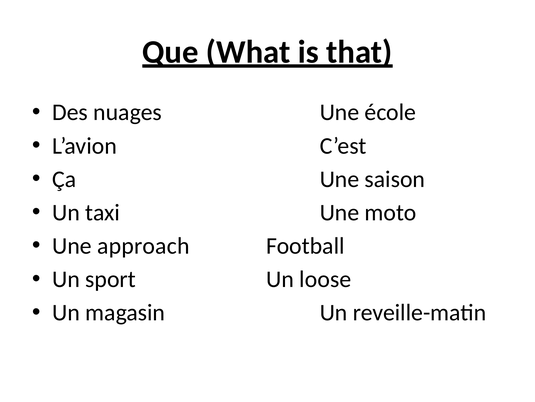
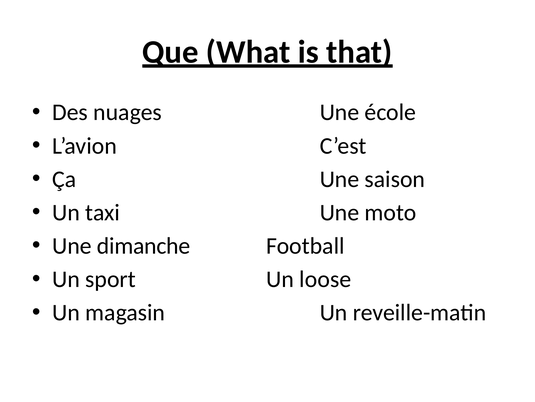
approach: approach -> dimanche
